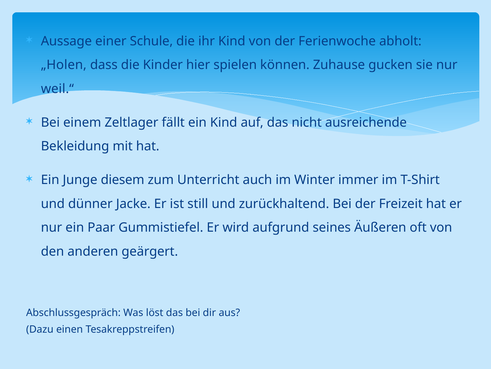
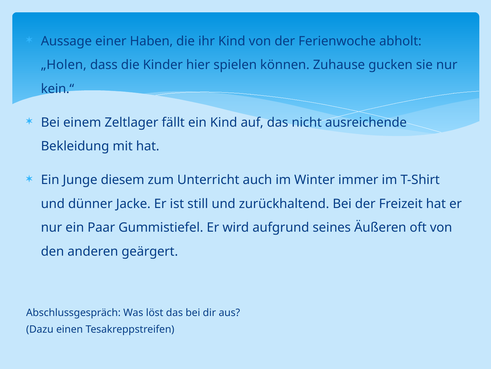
Schule: Schule -> Haben
weil.“: weil.“ -> kein.“
